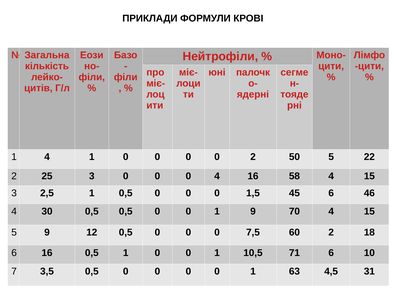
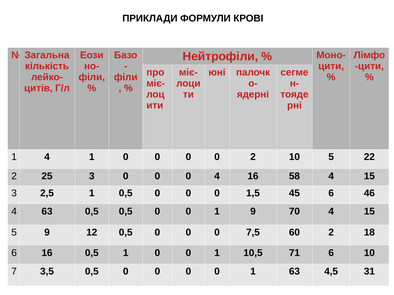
2 50: 50 -> 10
4 30: 30 -> 63
